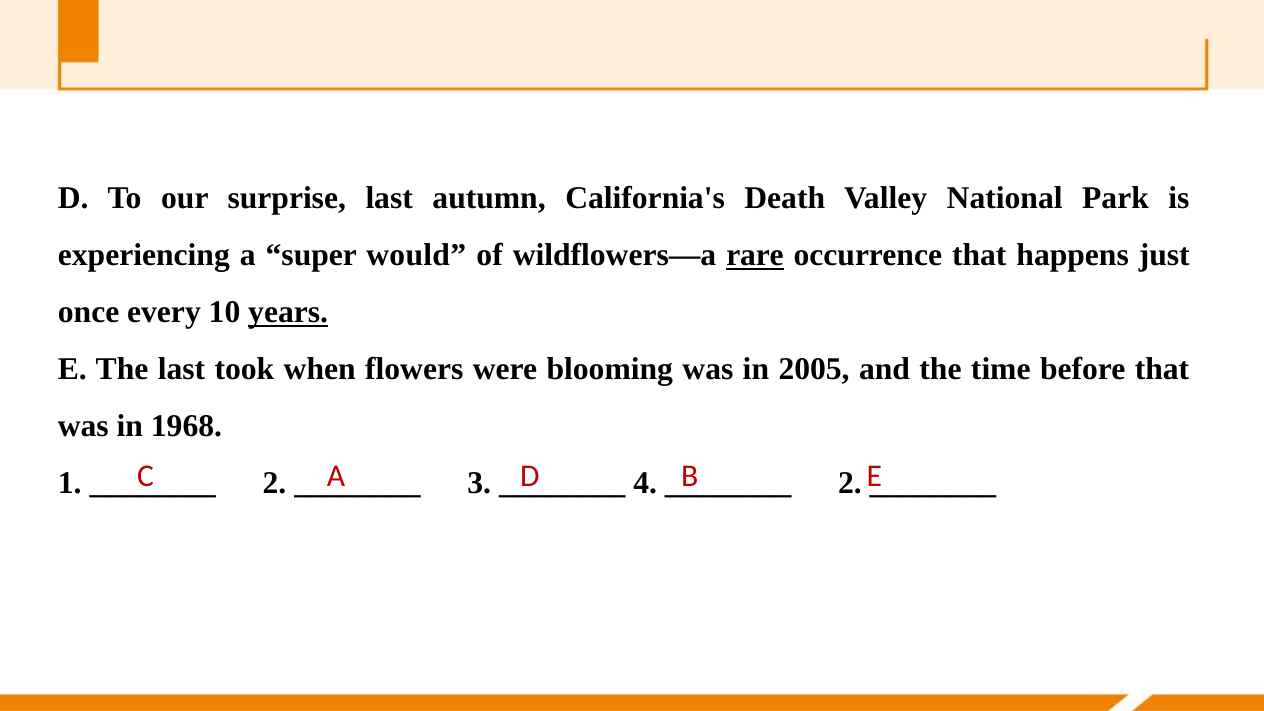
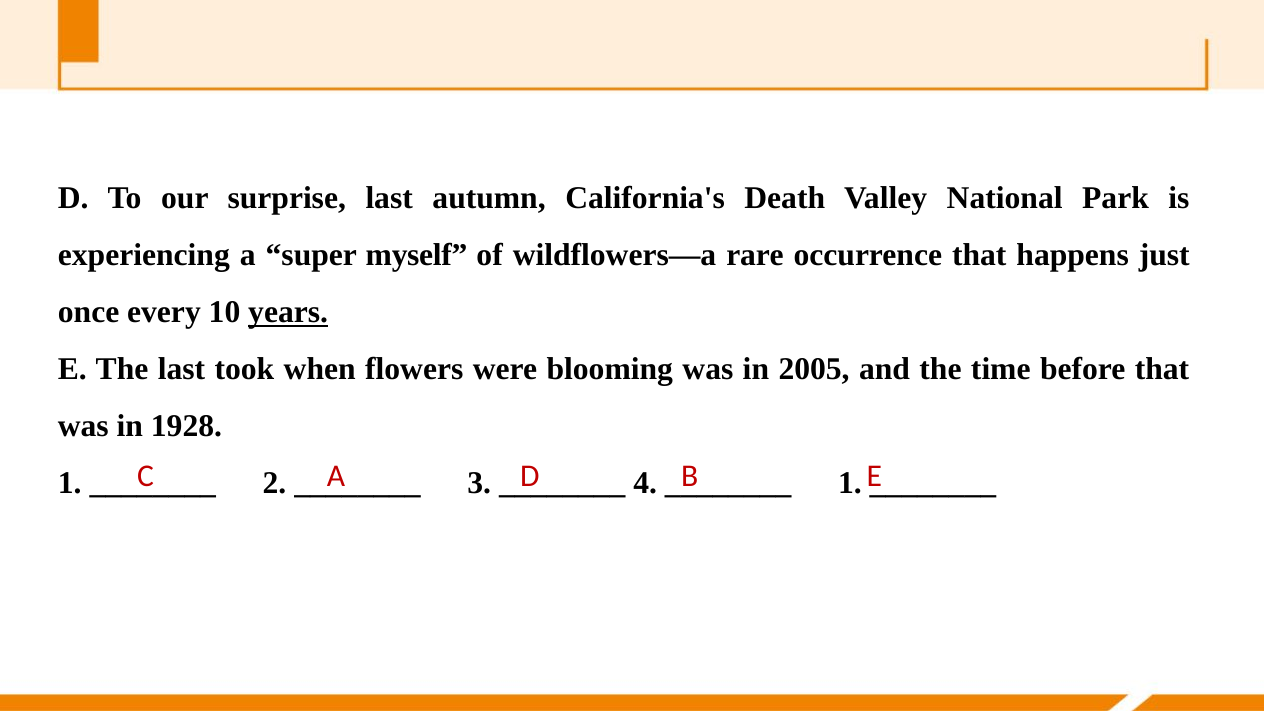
would: would -> myself
rare underline: present -> none
1968: 1968 -> 1928
2 at (850, 483): 2 -> 1
